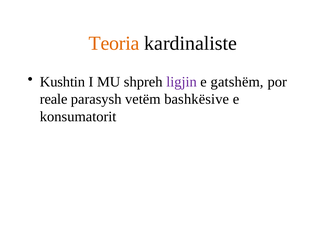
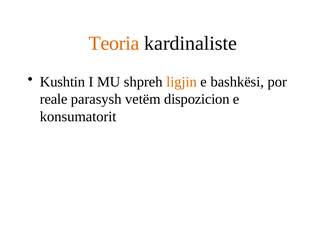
ligjin colour: purple -> orange
gatshëm: gatshëm -> bashkësi
bashkësive: bashkësive -> dispozicion
